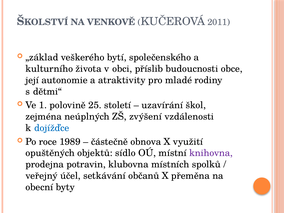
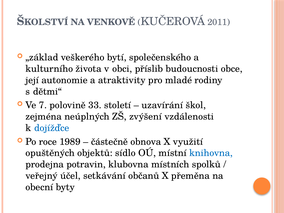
1: 1 -> 7
25: 25 -> 33
knihovna colour: purple -> blue
